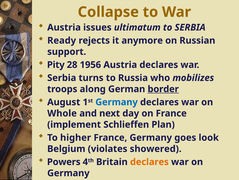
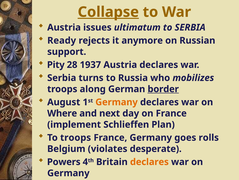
Collapse underline: none -> present
1956: 1956 -> 1937
Germany at (117, 102) colour: blue -> orange
Whole: Whole -> Where
To higher: higher -> troops
look: look -> rolls
showered: showered -> desperate
